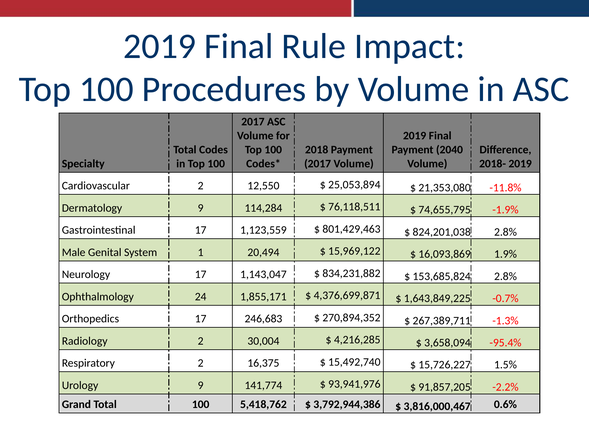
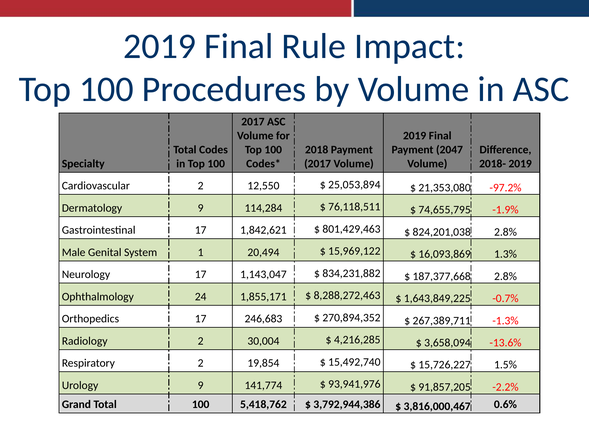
2040: 2040 -> 2047
-11.8%: -11.8% -> -97.2%
1,123,559: 1,123,559 -> 1,842,621
1.9%: 1.9% -> 1.3%
153,685,824: 153,685,824 -> 187,377,668
4,376,699,871: 4,376,699,871 -> 8,288,272,463
-95.4%: -95.4% -> -13.6%
16,375: 16,375 -> 19,854
